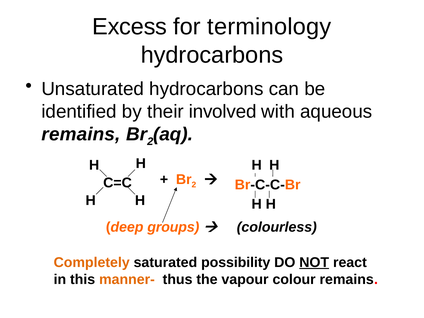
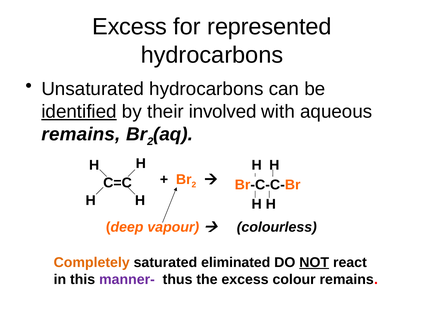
terminology: terminology -> represented
identified underline: none -> present
groups: groups -> vapour
possibility: possibility -> eliminated
manner- colour: orange -> purple
the vapour: vapour -> excess
